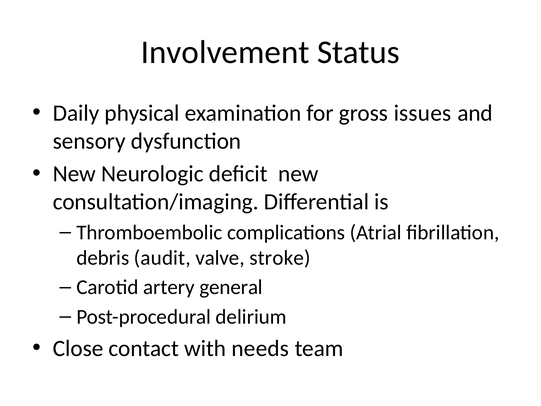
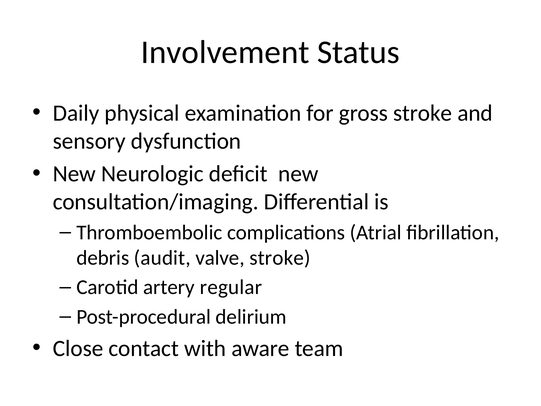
gross issues: issues -> stroke
general: general -> regular
needs: needs -> aware
